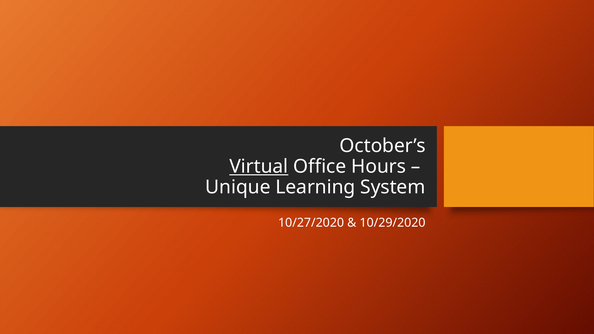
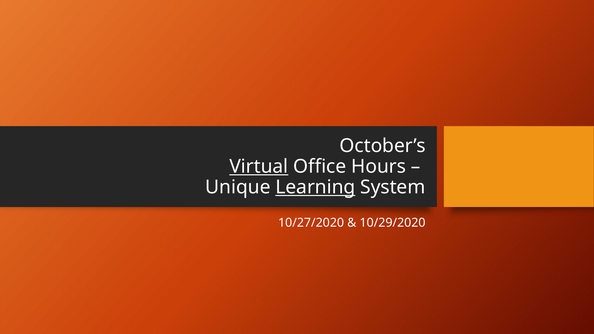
Learning underline: none -> present
